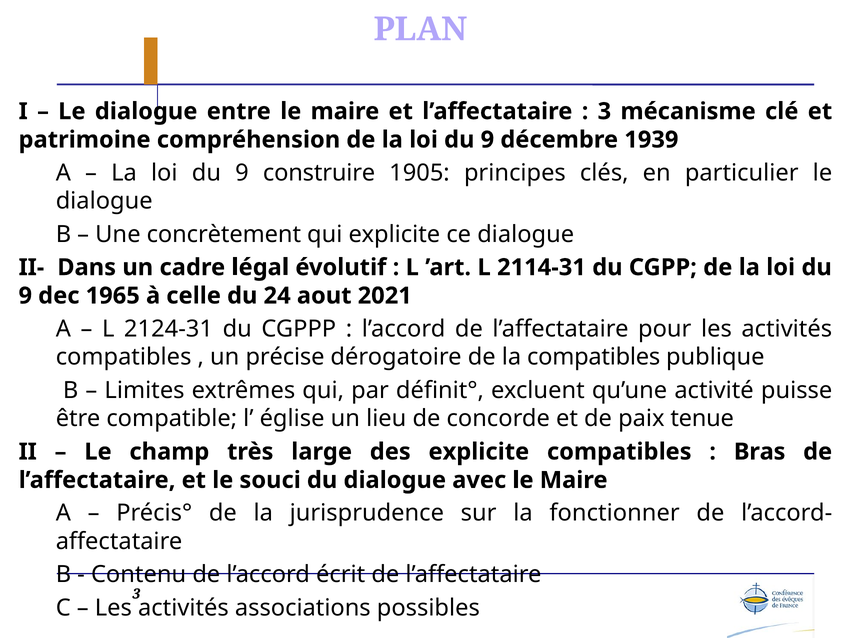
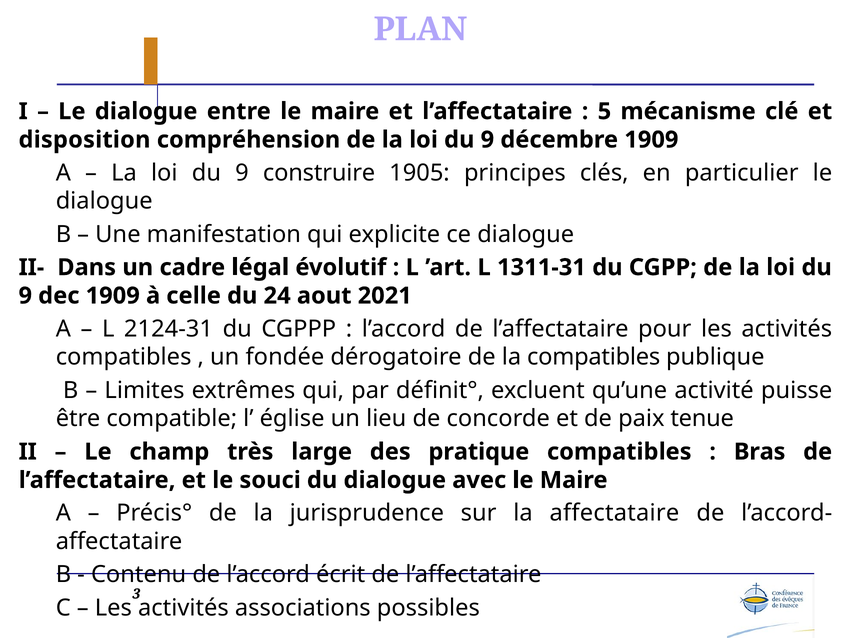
3 at (604, 111): 3 -> 5
patrimoine: patrimoine -> disposition
décembre 1939: 1939 -> 1909
concrètement: concrètement -> manifestation
2114-31: 2114-31 -> 1311-31
dec 1965: 1965 -> 1909
précise: précise -> fondée
des explicite: explicite -> pratique
la fonctionner: fonctionner -> affectataire
